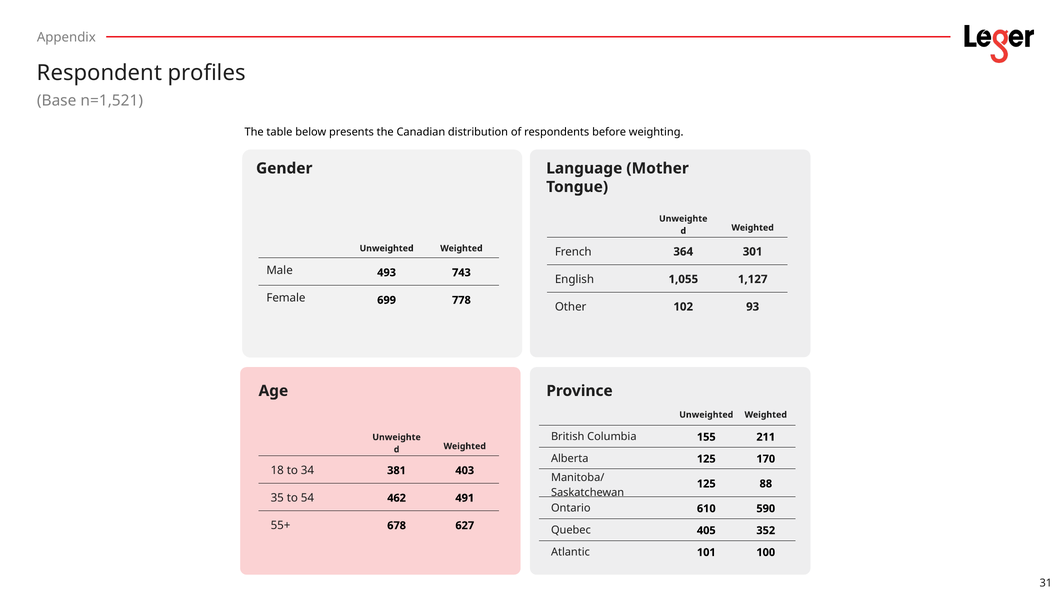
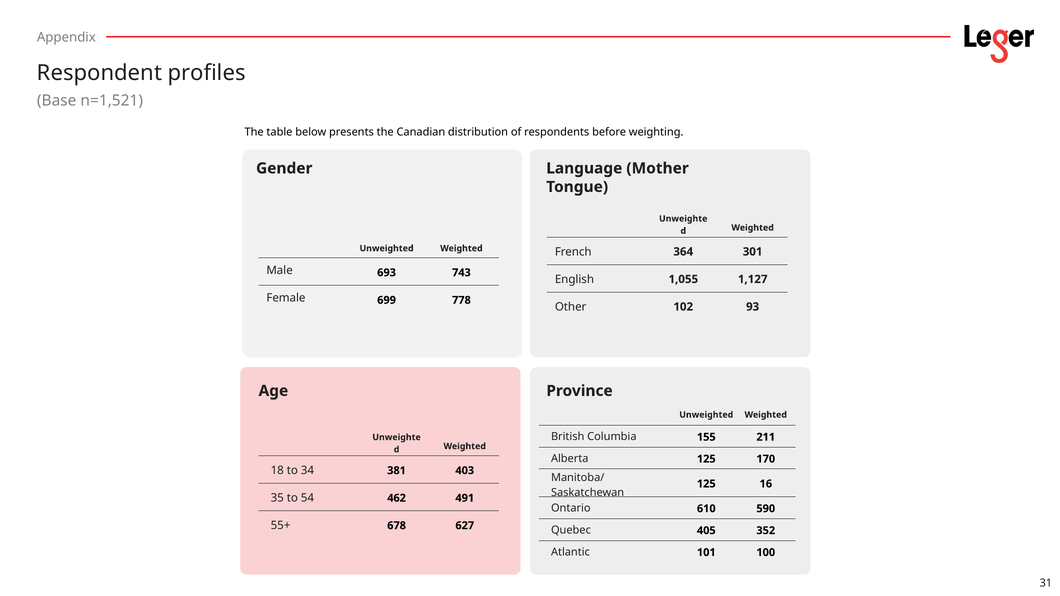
493: 493 -> 693
88: 88 -> 16
